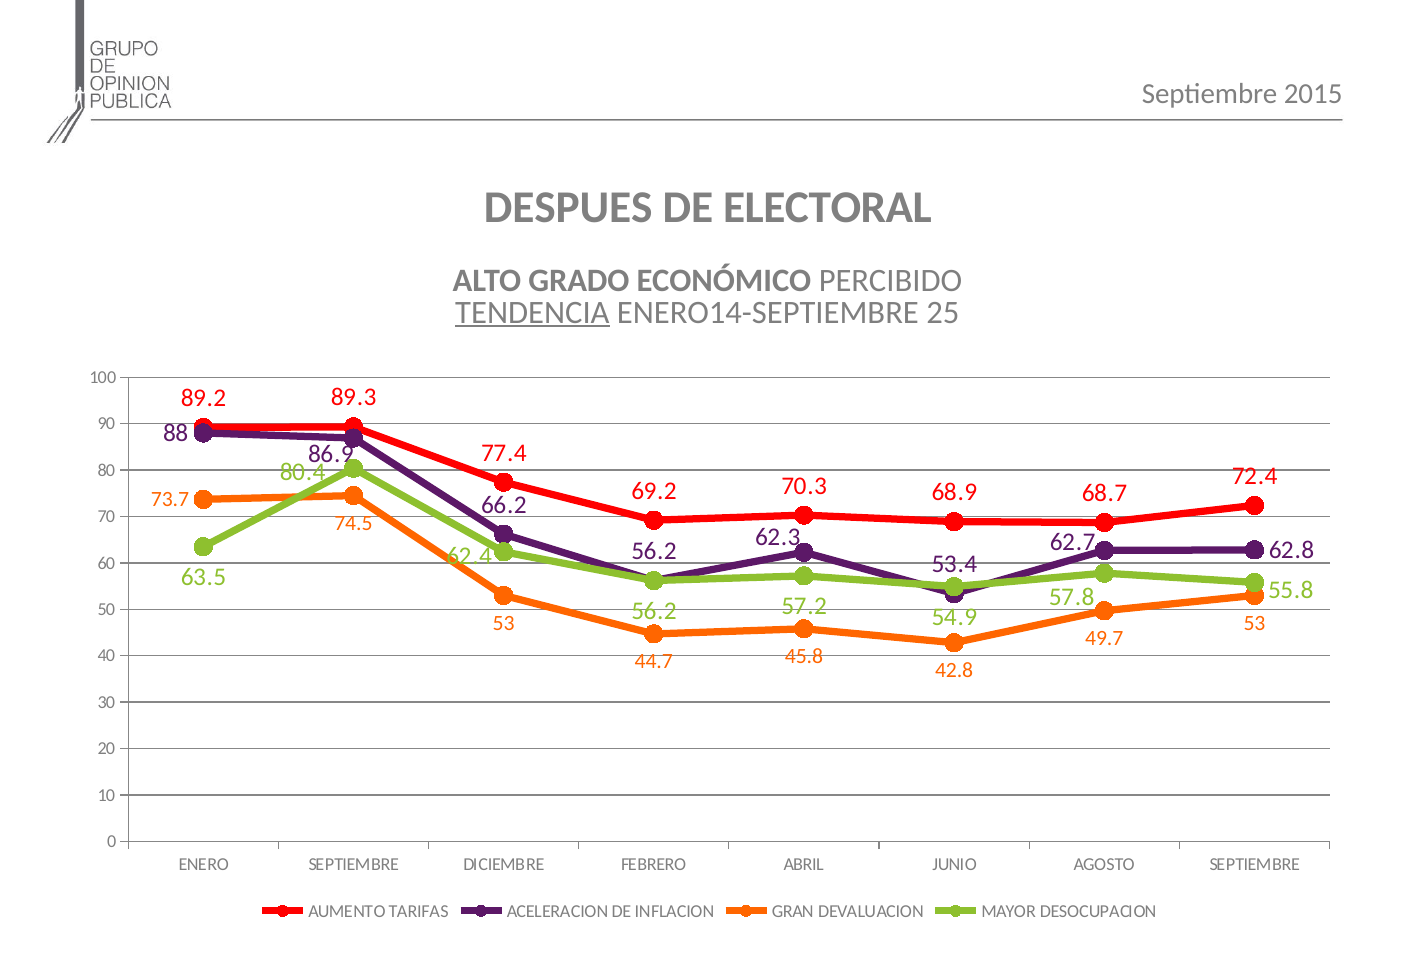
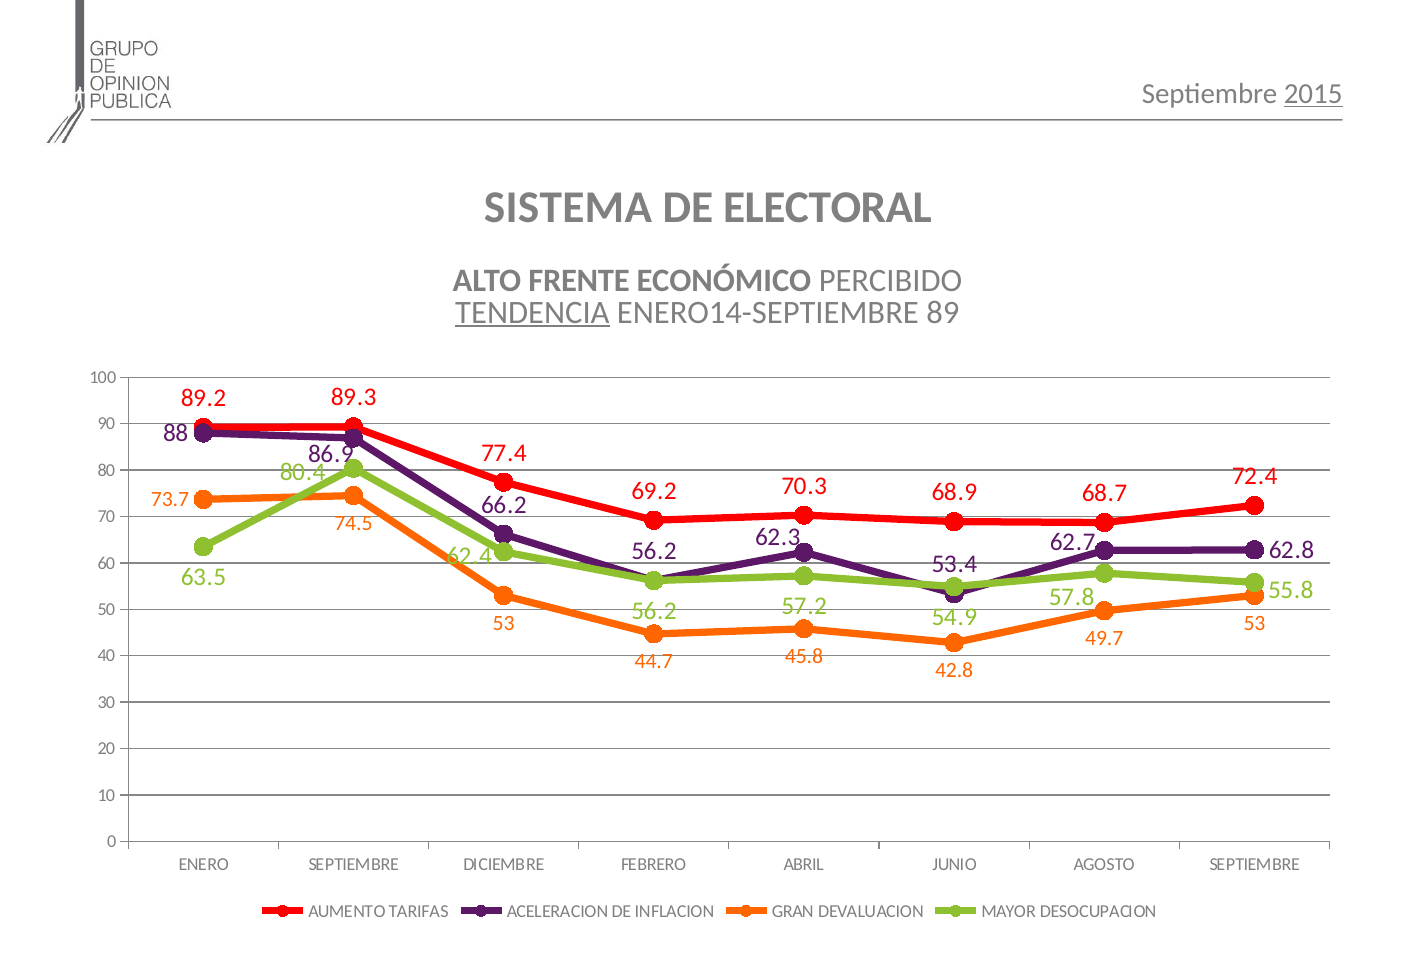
2015 underline: none -> present
DESPUES: DESPUES -> SISTEMA
GRADO: GRADO -> FRENTE
25: 25 -> 89
